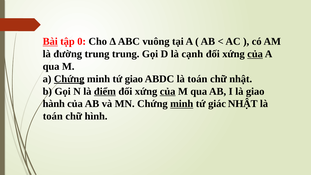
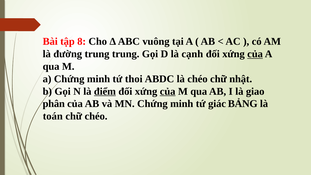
Bài underline: present -> none
0: 0 -> 8
Chứng at (69, 79) underline: present -> none
tứ giao: giao -> thoi
ABDC là toán: toán -> chéo
hành: hành -> phân
minh at (182, 104) underline: present -> none
giác NHẬT: NHẬT -> BẢNG
chữ hình: hình -> chéo
